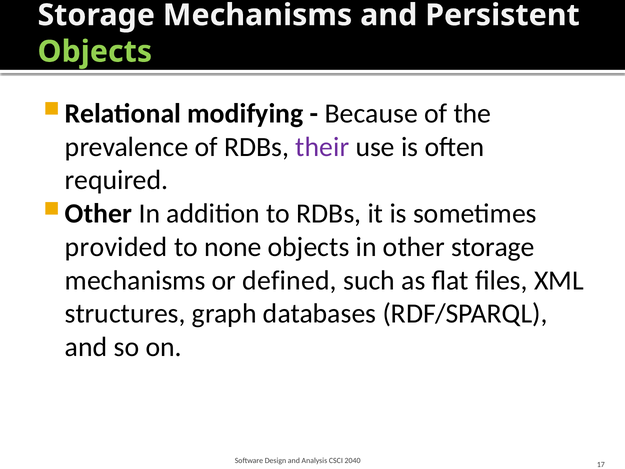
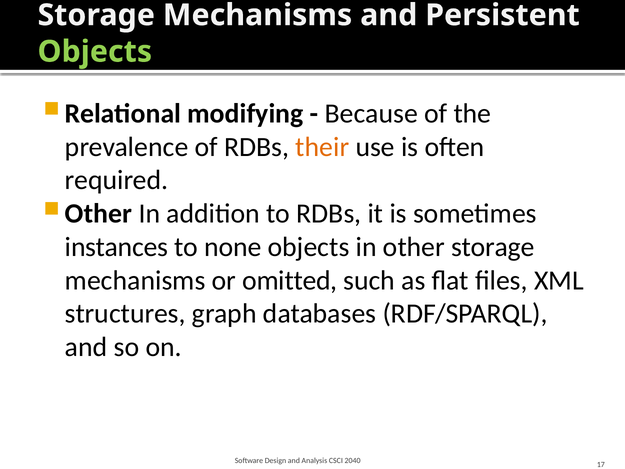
their colour: purple -> orange
provided: provided -> instances
defined: defined -> omitted
